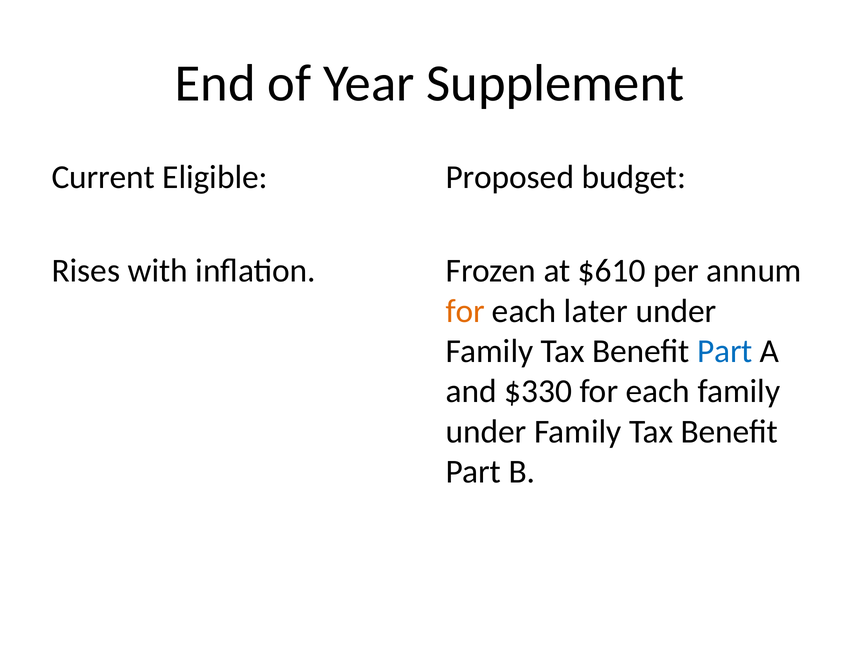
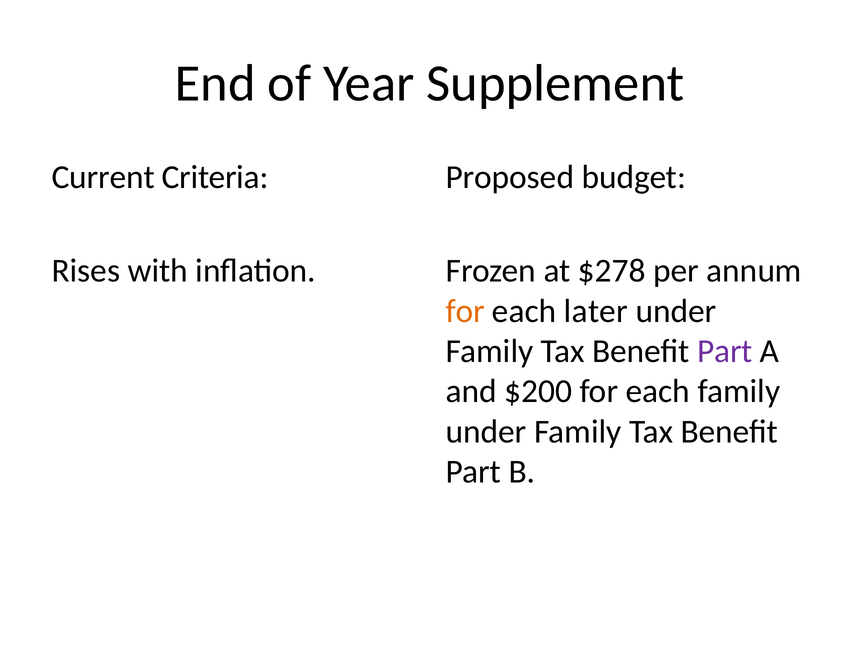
Eligible: Eligible -> Criteria
$610: $610 -> $278
Part at (725, 351) colour: blue -> purple
$330: $330 -> $200
